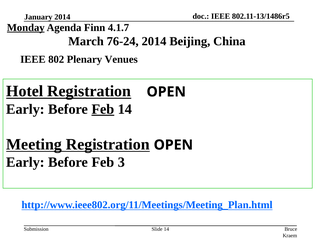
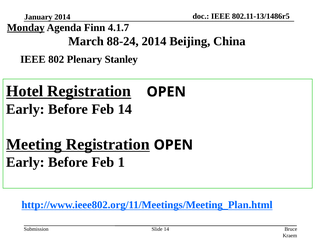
76-24: 76-24 -> 88-24
Venues: Venues -> Stanley
Feb at (103, 109) underline: present -> none
3: 3 -> 1
